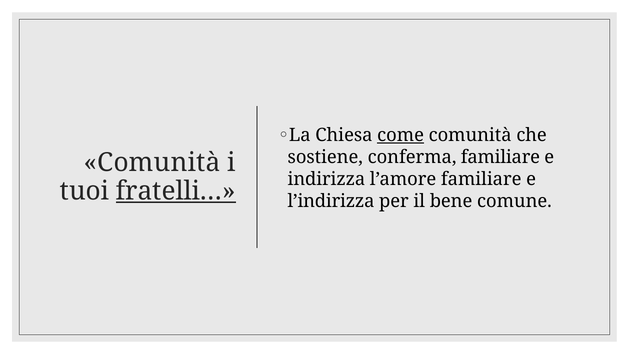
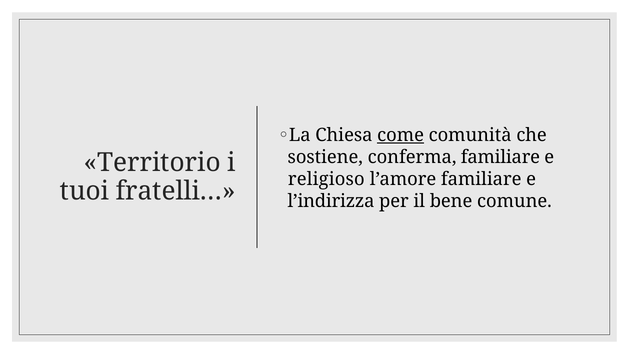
Comunità at (152, 163): Comunità -> Territorio
indirizza: indirizza -> religioso
fratelli… underline: present -> none
